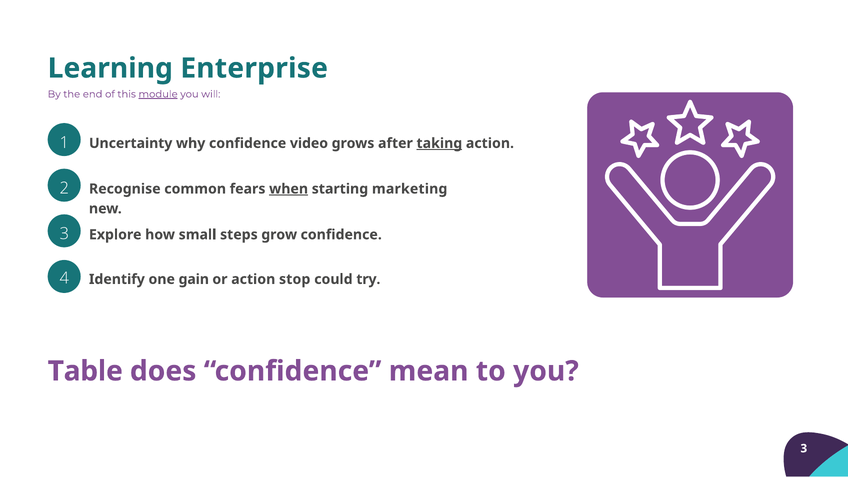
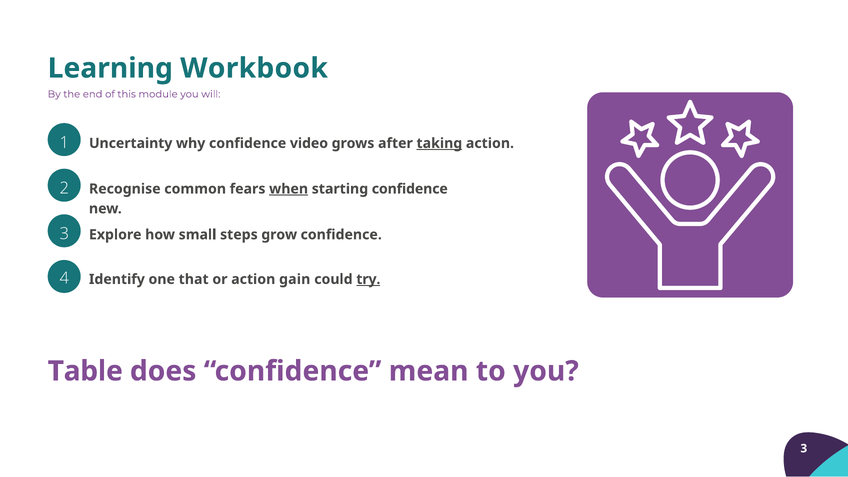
Enterprise: Enterprise -> Workbook
module underline: present -> none
starting marketing: marketing -> confidence
gain: gain -> that
stop: stop -> gain
try underline: none -> present
